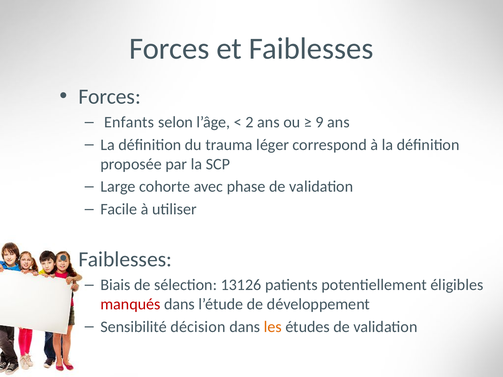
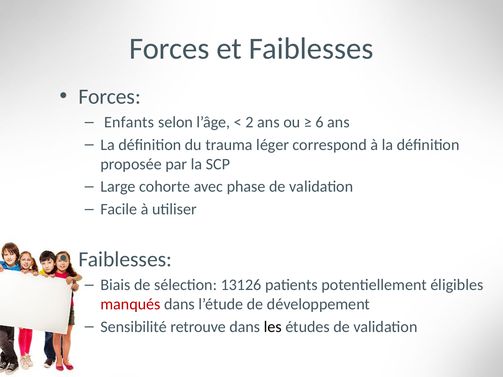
9: 9 -> 6
décision: décision -> retrouve
les colour: orange -> black
